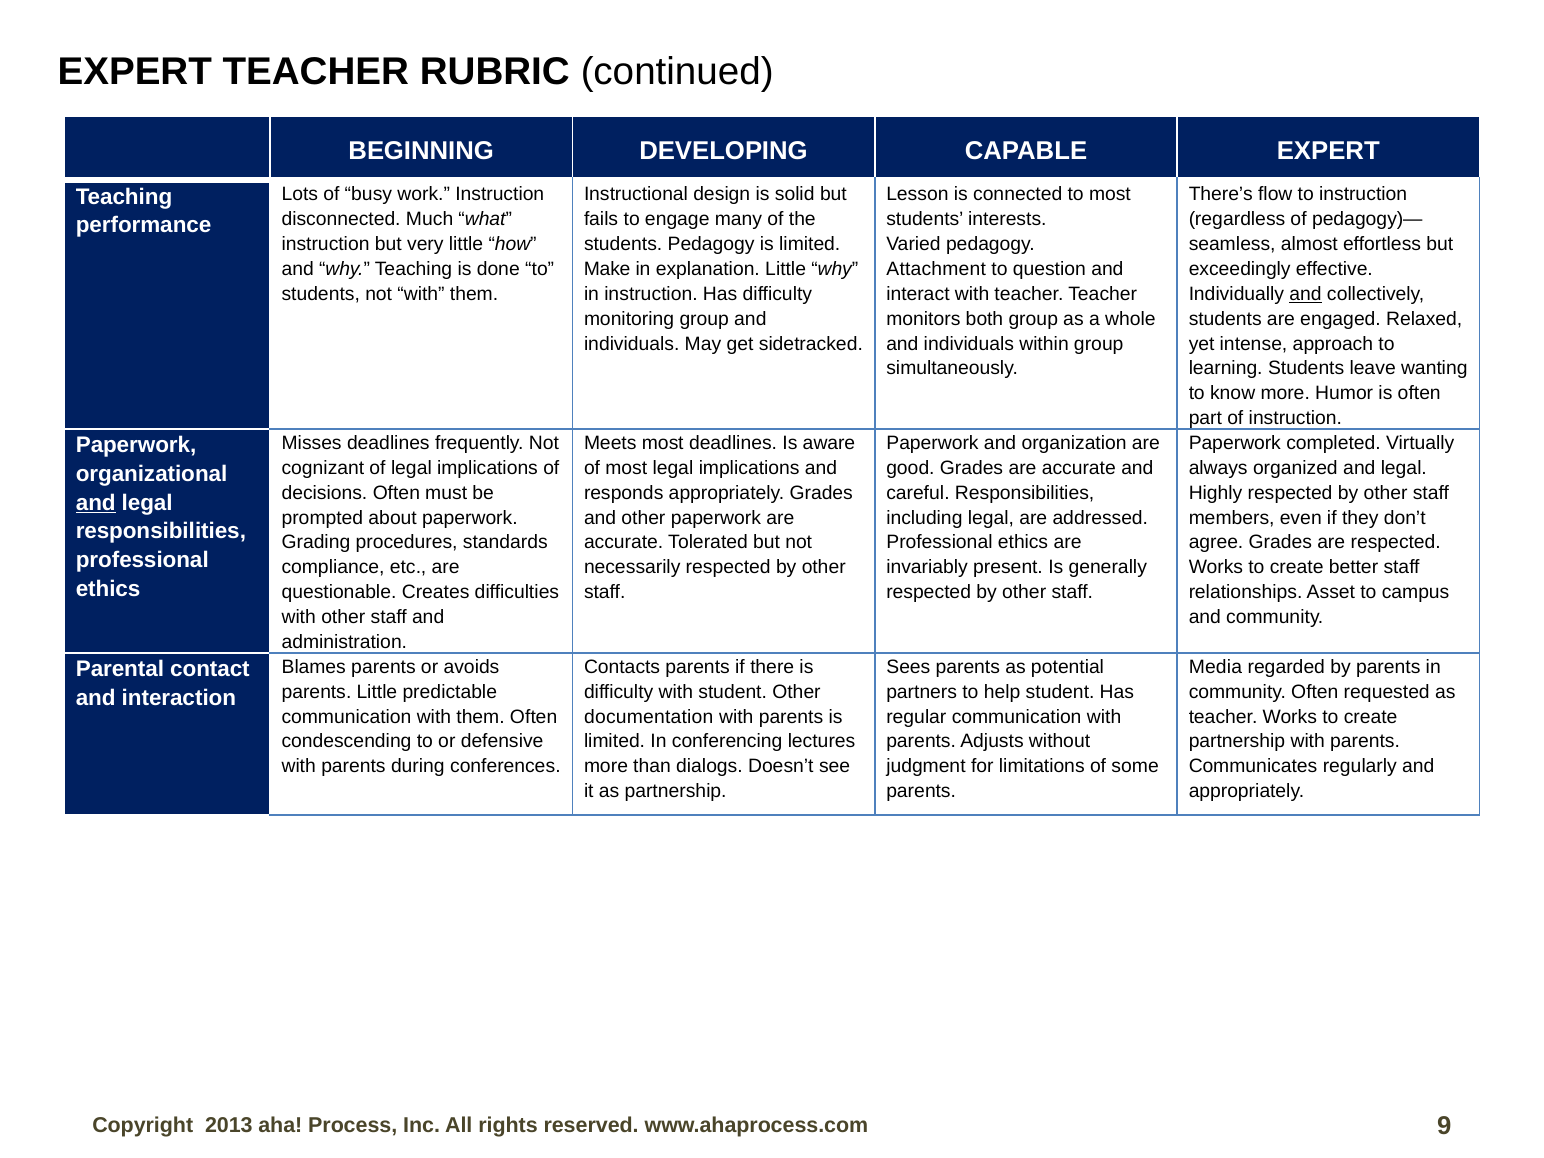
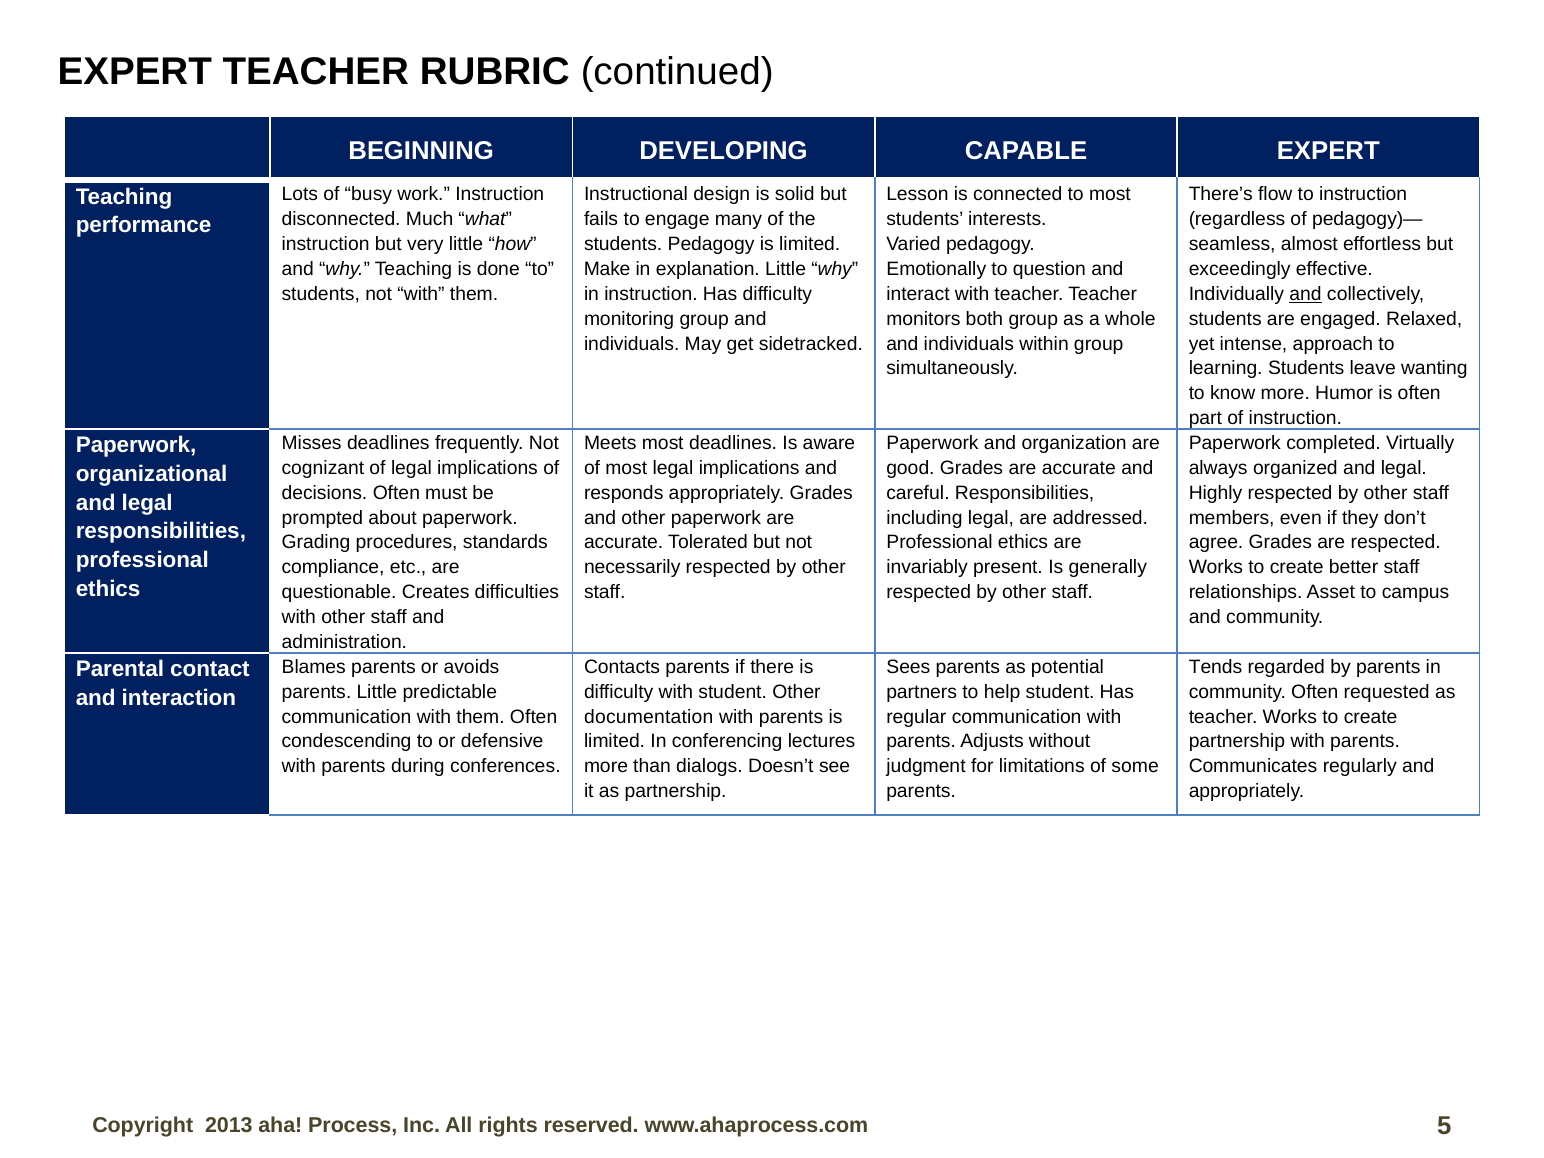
Attachment: Attachment -> Emotionally
and at (96, 503) underline: present -> none
Media: Media -> Tends
9: 9 -> 5
